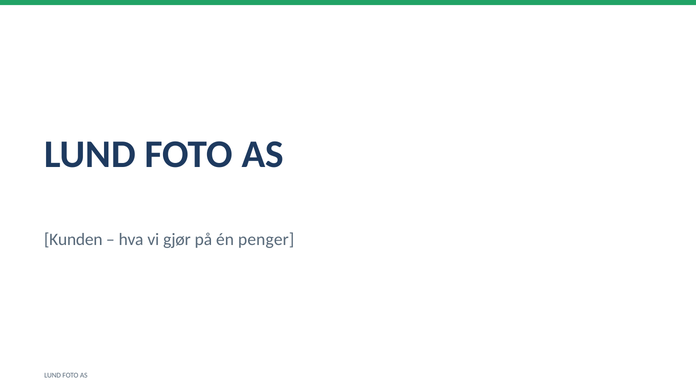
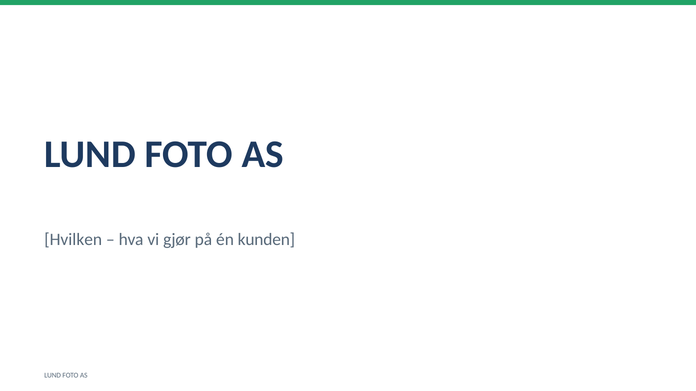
Kunden: Kunden -> Hvilken
penger: penger -> kunden
